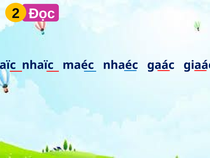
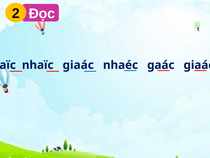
nhaïc maéc: maéc -> giaác
